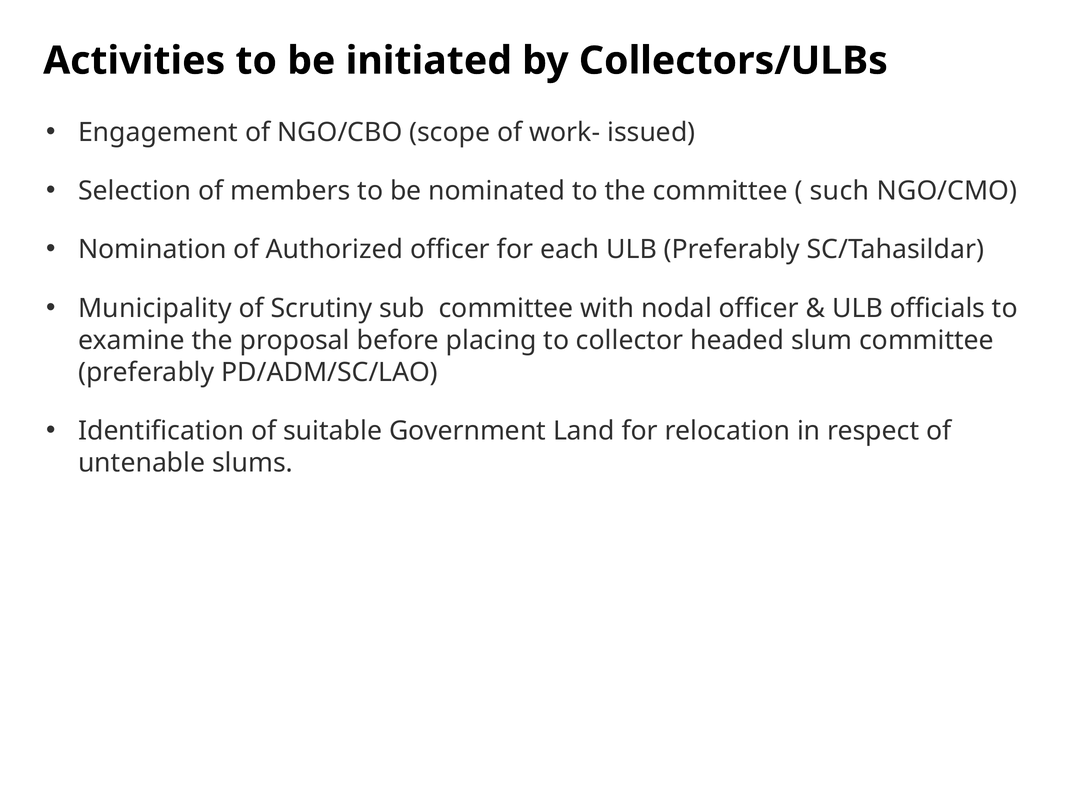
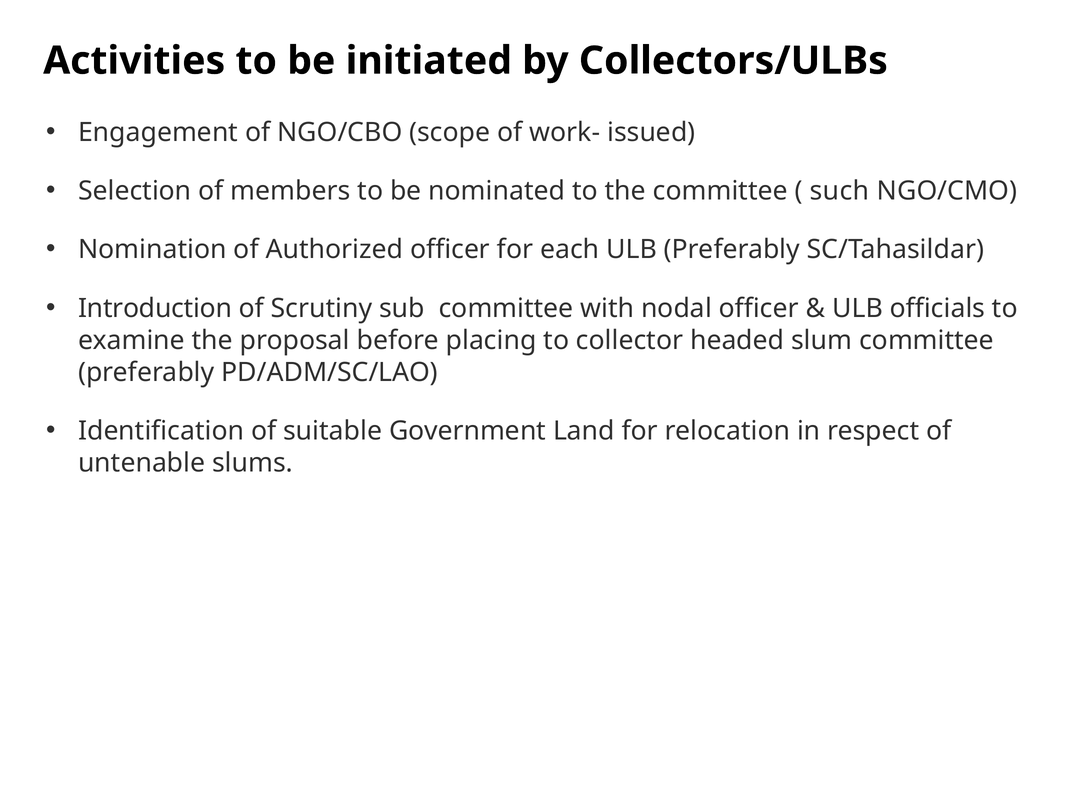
Municipality: Municipality -> Introduction
